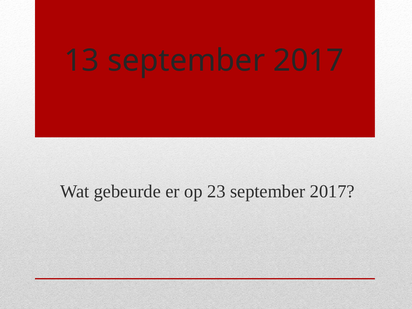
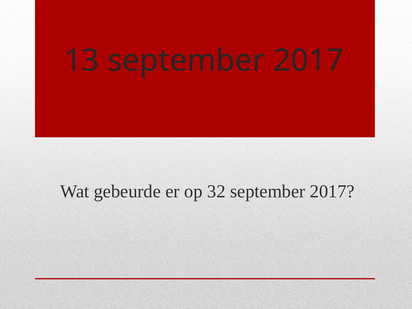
23: 23 -> 32
